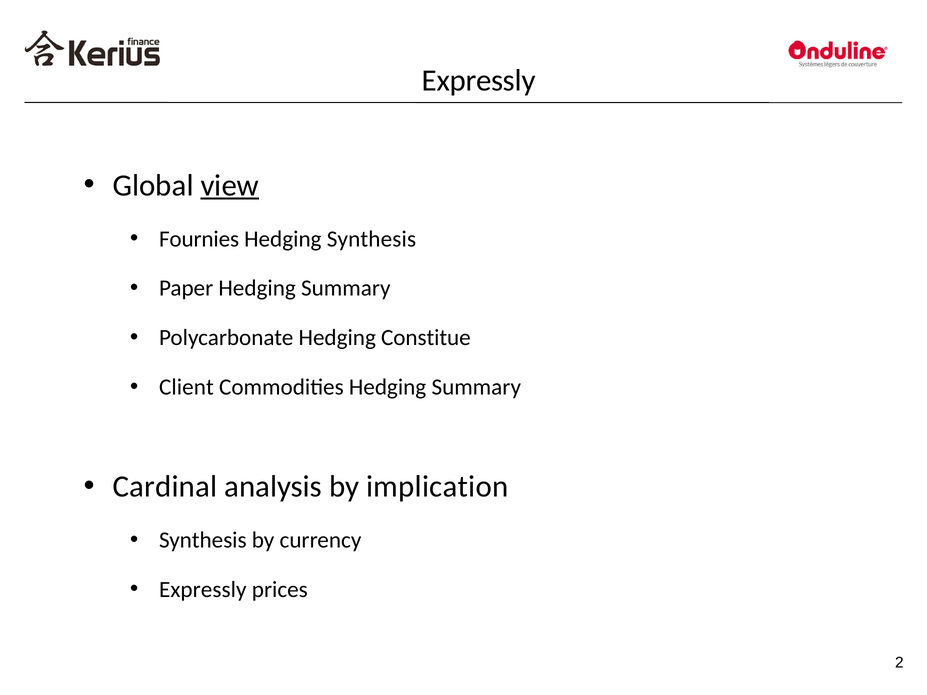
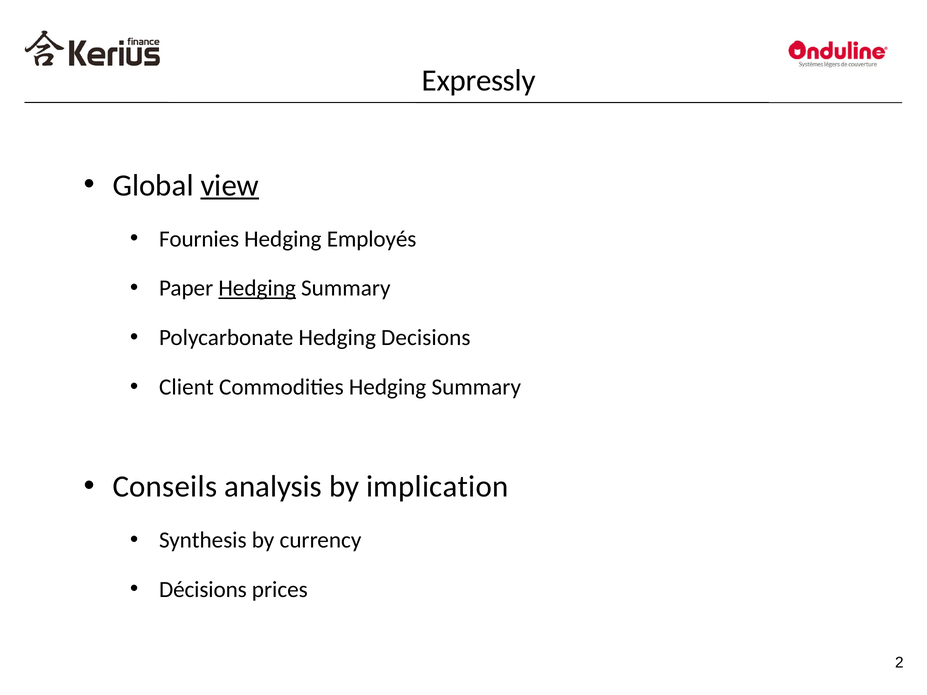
Hedging Synthesis: Synthesis -> Employés
Hedging at (257, 288) underline: none -> present
Constitue: Constitue -> Decisions
Cardinal: Cardinal -> Conseils
Expressly at (203, 590): Expressly -> Décisions
